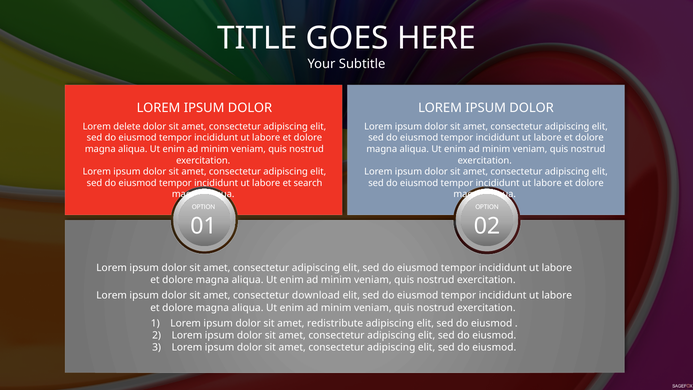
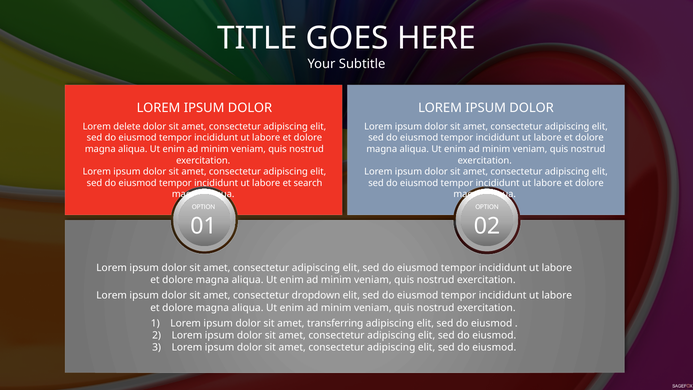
download: download -> dropdown
redistribute: redistribute -> transferring
